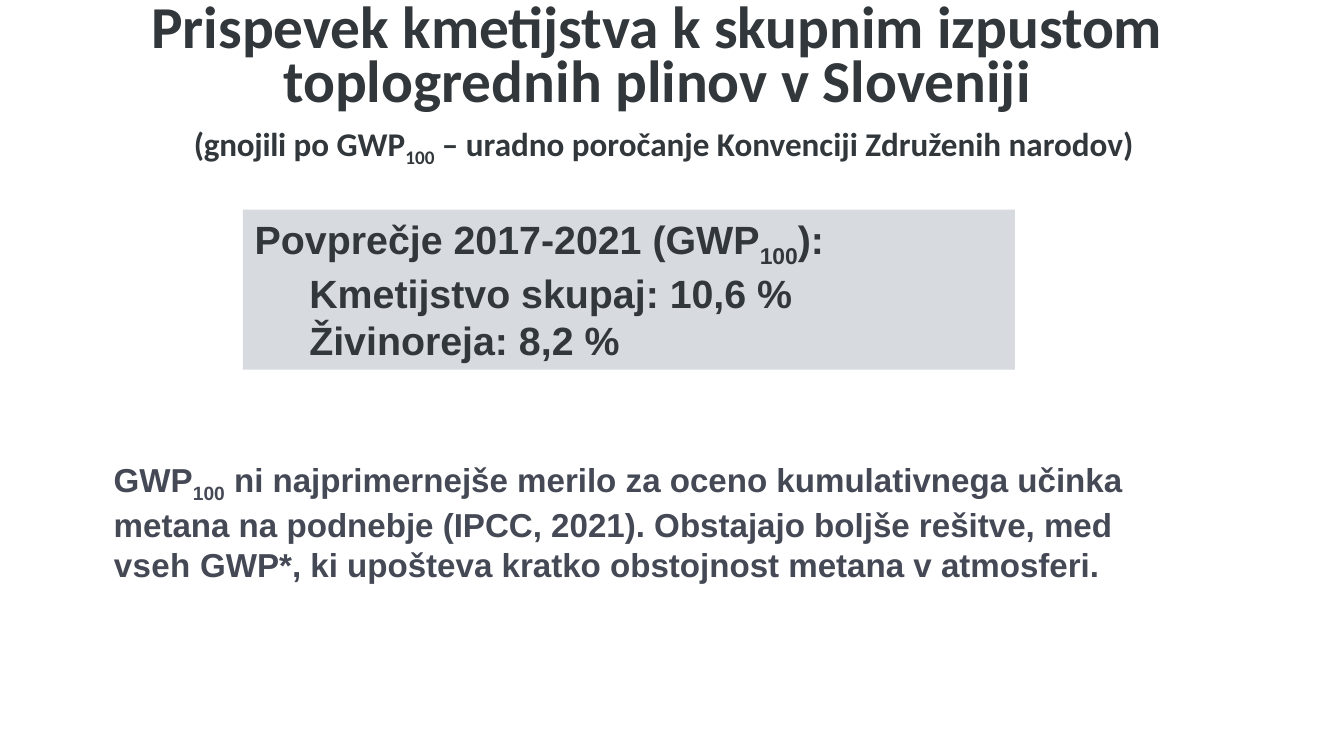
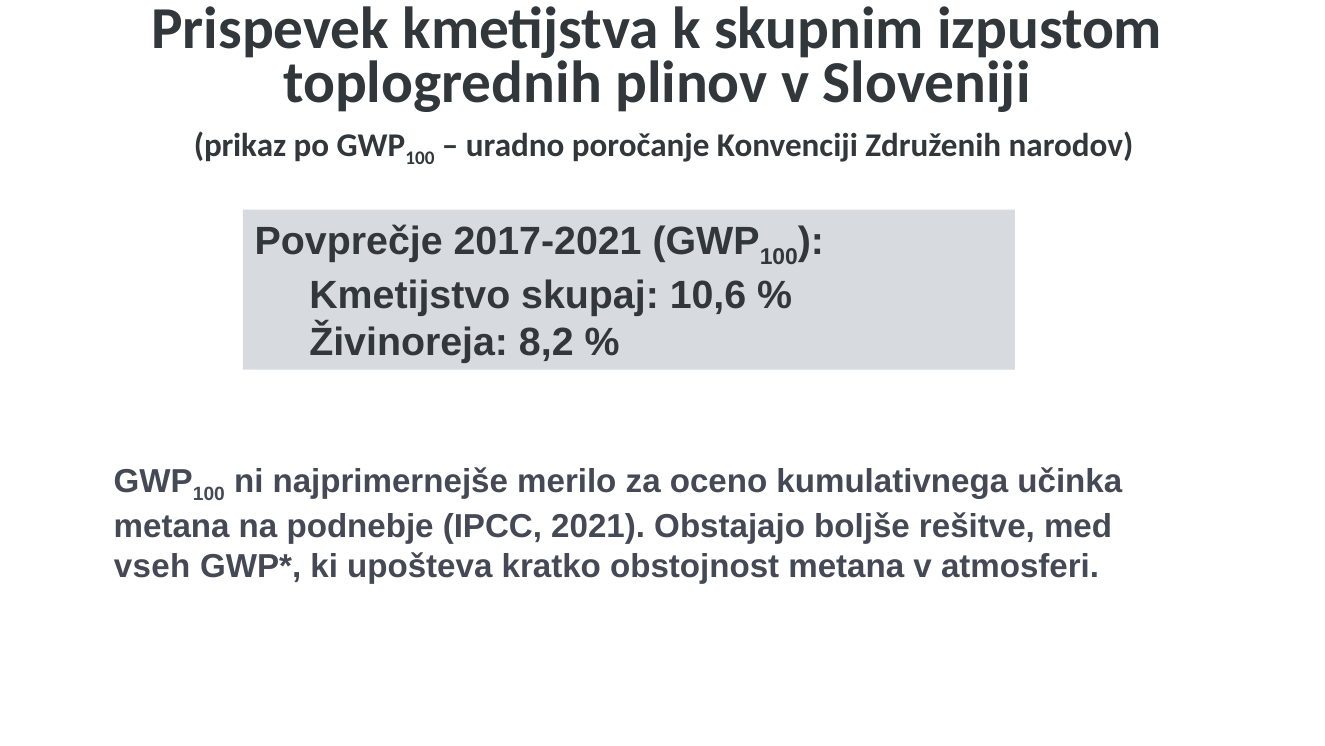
gnojili: gnojili -> prikaz
